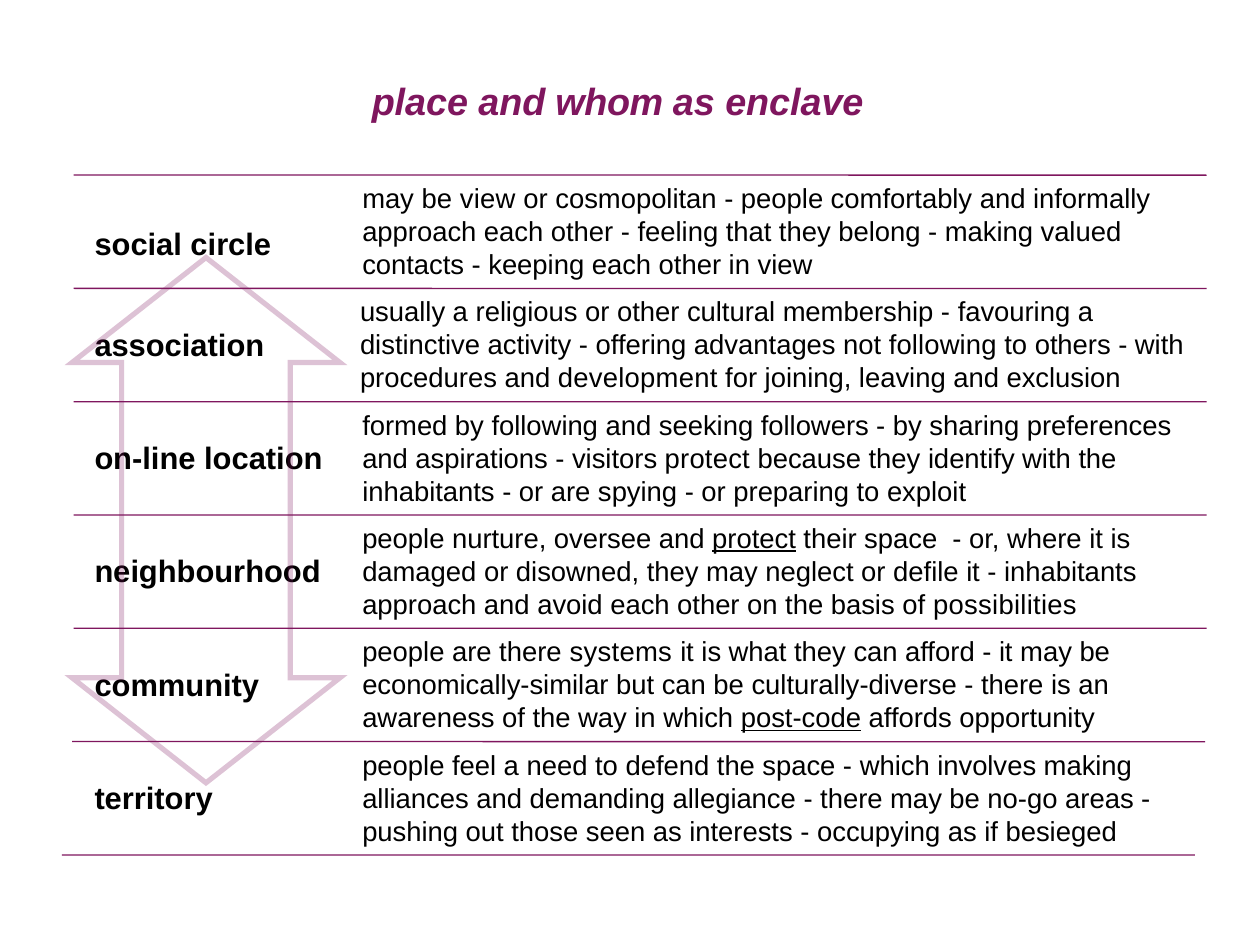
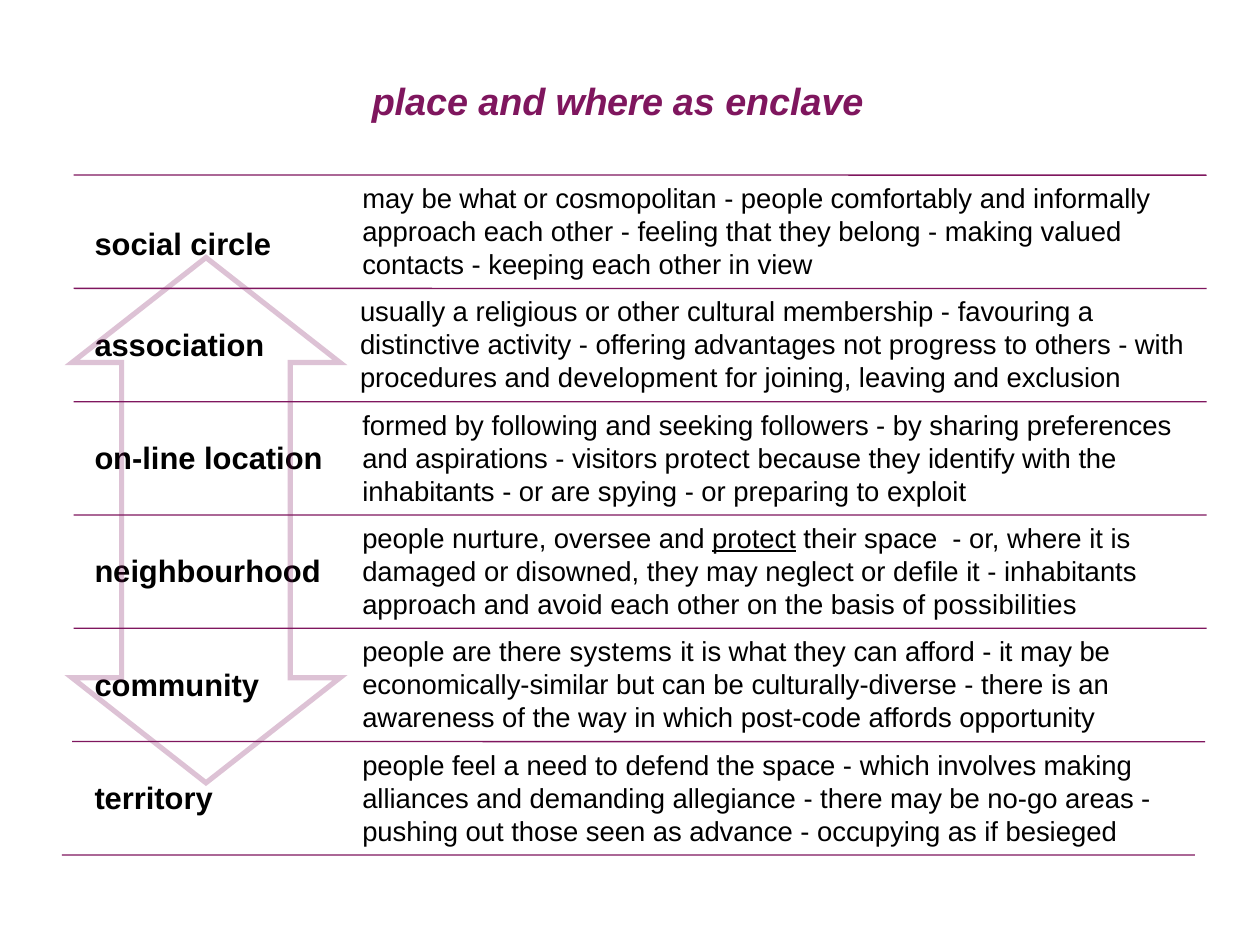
and whom: whom -> where
be view: view -> what
not following: following -> progress
post-code underline: present -> none
interests: interests -> advance
